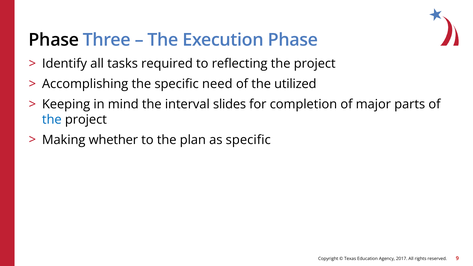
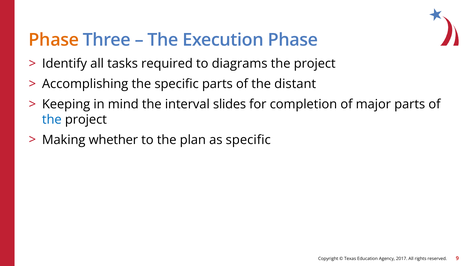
Phase at (54, 40) colour: black -> orange
reflecting: reflecting -> diagrams
specific need: need -> parts
utilized: utilized -> distant
